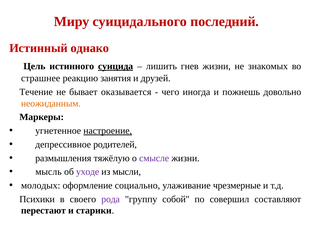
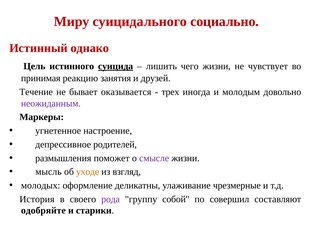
последний: последний -> социально
гнев: гнев -> чего
знакомых: знакомых -> чувствует
страшнее: страшнее -> принимая
чего: чего -> трех
пожнешь: пожнешь -> молодым
неожиданным colour: orange -> purple
настроение underline: present -> none
тяжёлую: тяжёлую -> поможет
уходе colour: purple -> orange
мысли: мысли -> взгляд
социально: социально -> деликатны
Психики: Психики -> История
перестают: перестают -> одобряйте
